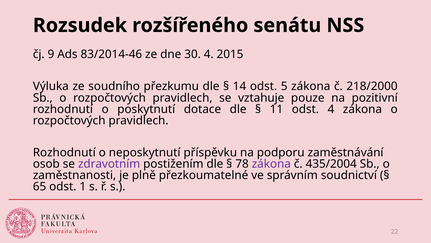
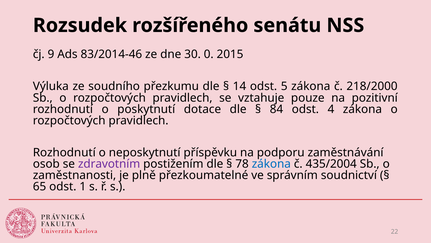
30 4: 4 -> 0
11: 11 -> 84
zákona at (271, 164) colour: purple -> blue
